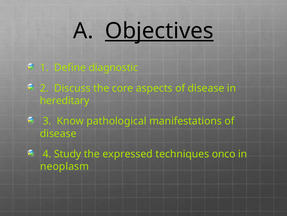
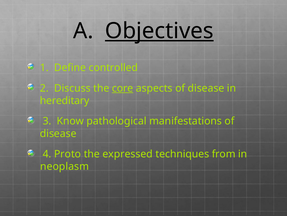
diagnostic: diagnostic -> controlled
core underline: none -> present
Study: Study -> Proto
onco: onco -> from
